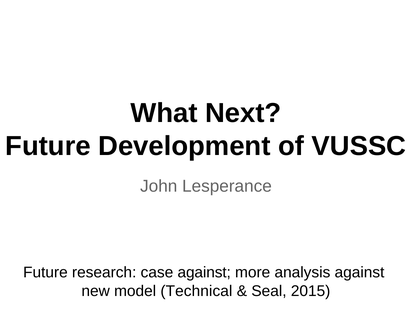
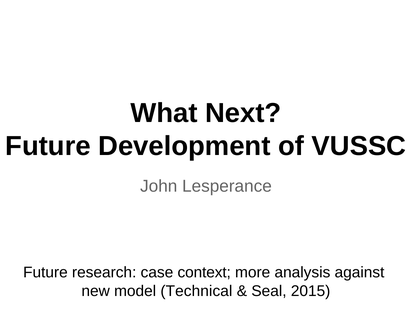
case against: against -> context
